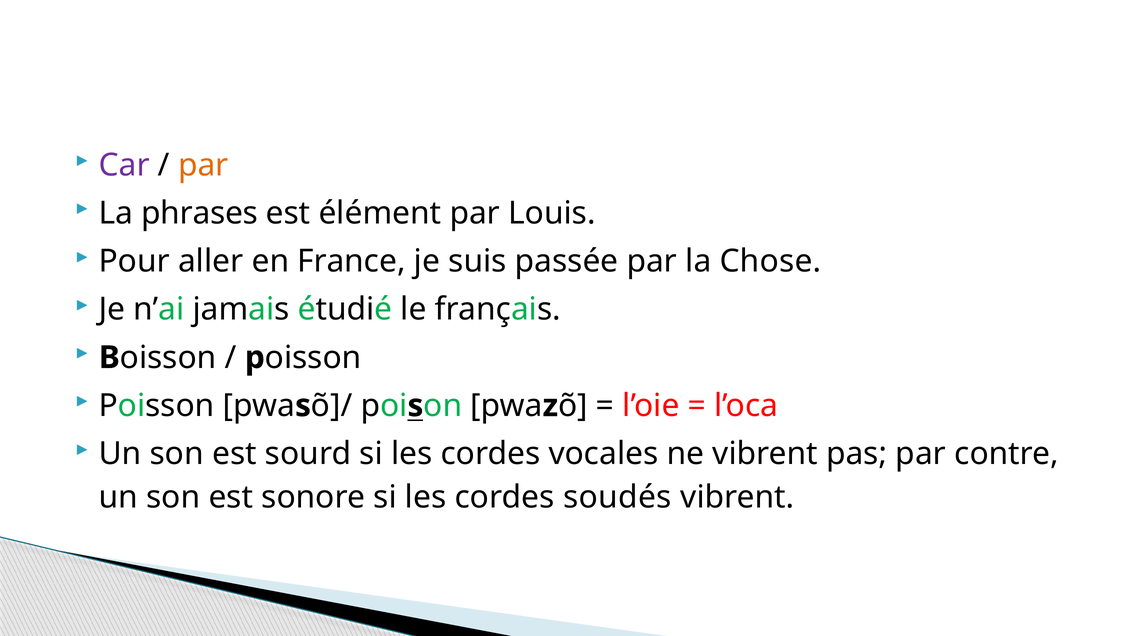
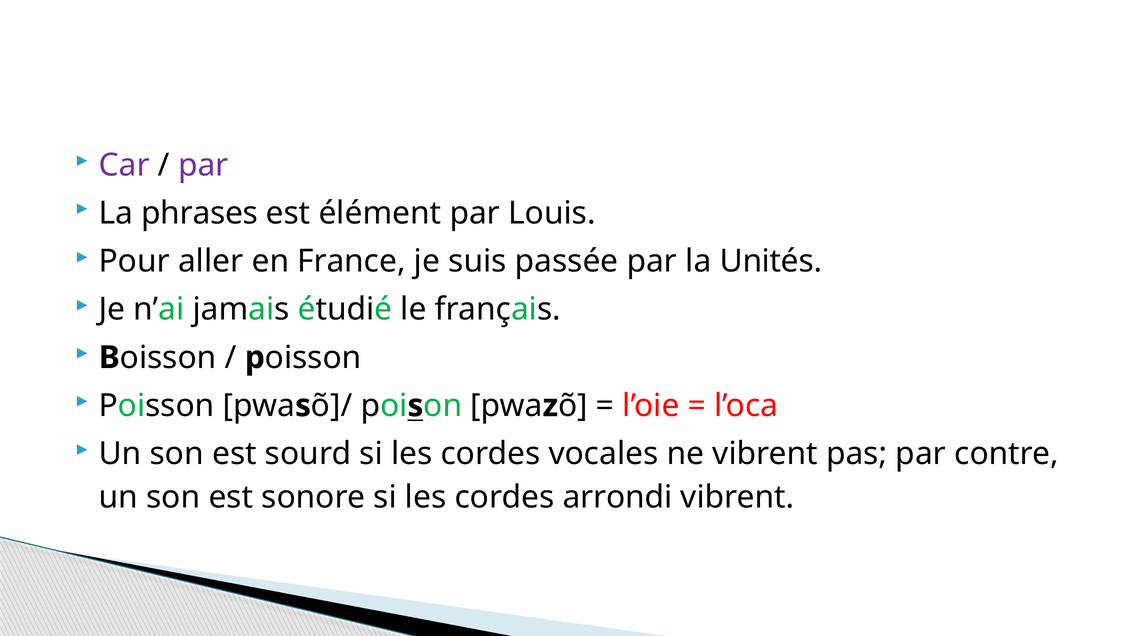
par at (203, 165) colour: orange -> purple
Chose: Chose -> Unités
soudés: soudés -> arrondi
